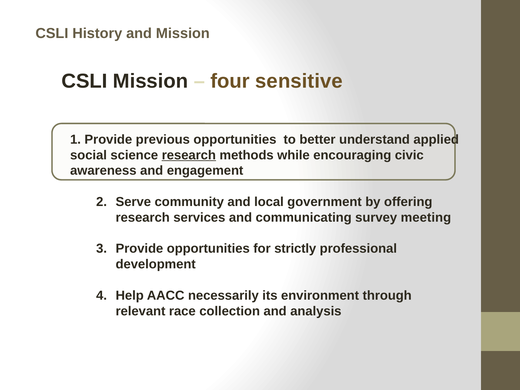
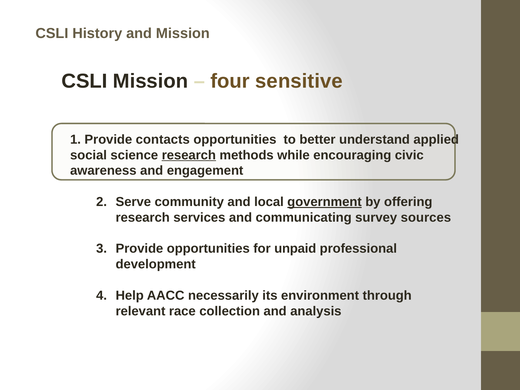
previous: previous -> contacts
government underline: none -> present
meeting: meeting -> sources
strictly: strictly -> unpaid
